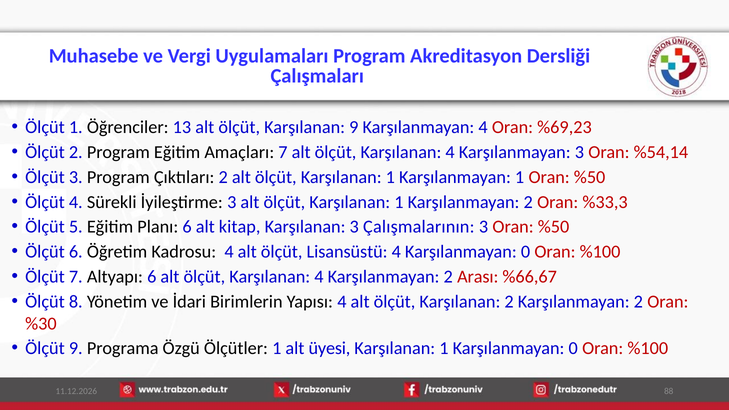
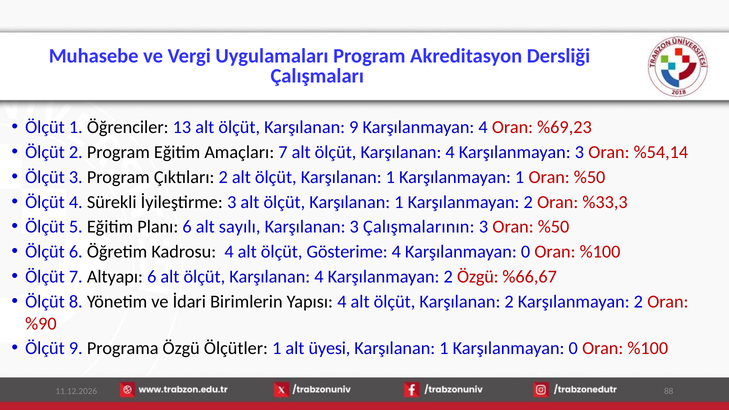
kitap: kitap -> sayılı
Lisansüstü: Lisansüstü -> Gösterime
2 Arası: Arası -> Özgü
%30: %30 -> %90
